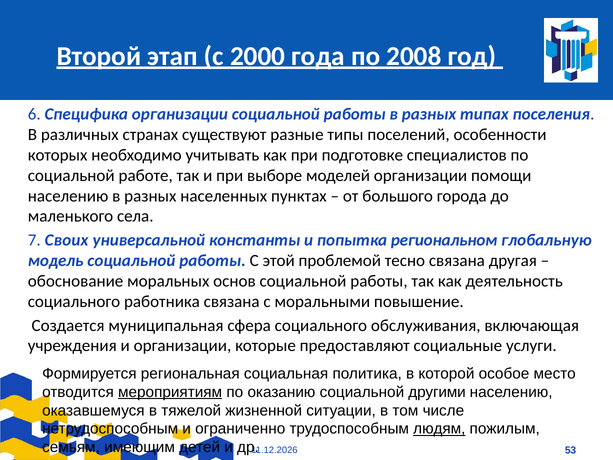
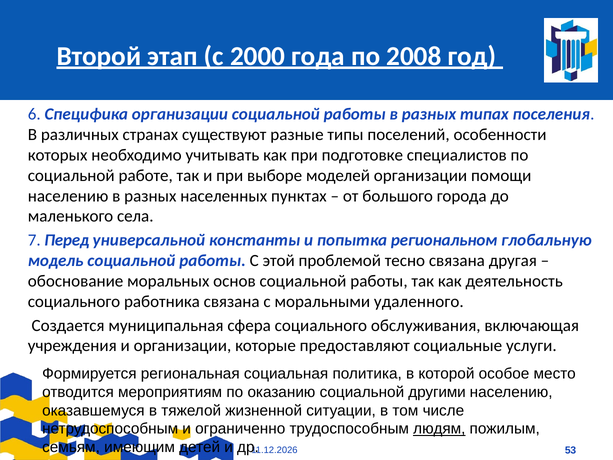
Своих: Своих -> Перед
повышение: повышение -> удаленного
мероприятиям underline: present -> none
